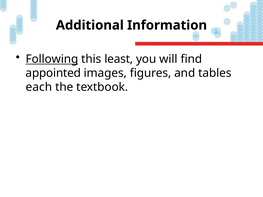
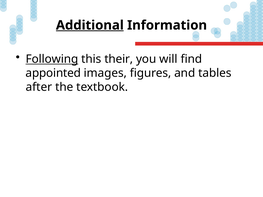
Additional underline: none -> present
least: least -> their
each: each -> after
